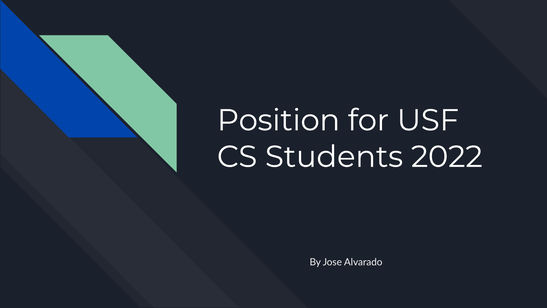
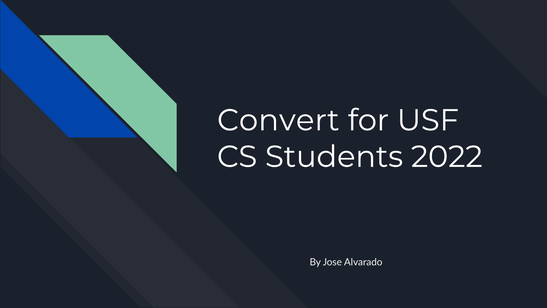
Position: Position -> Convert
